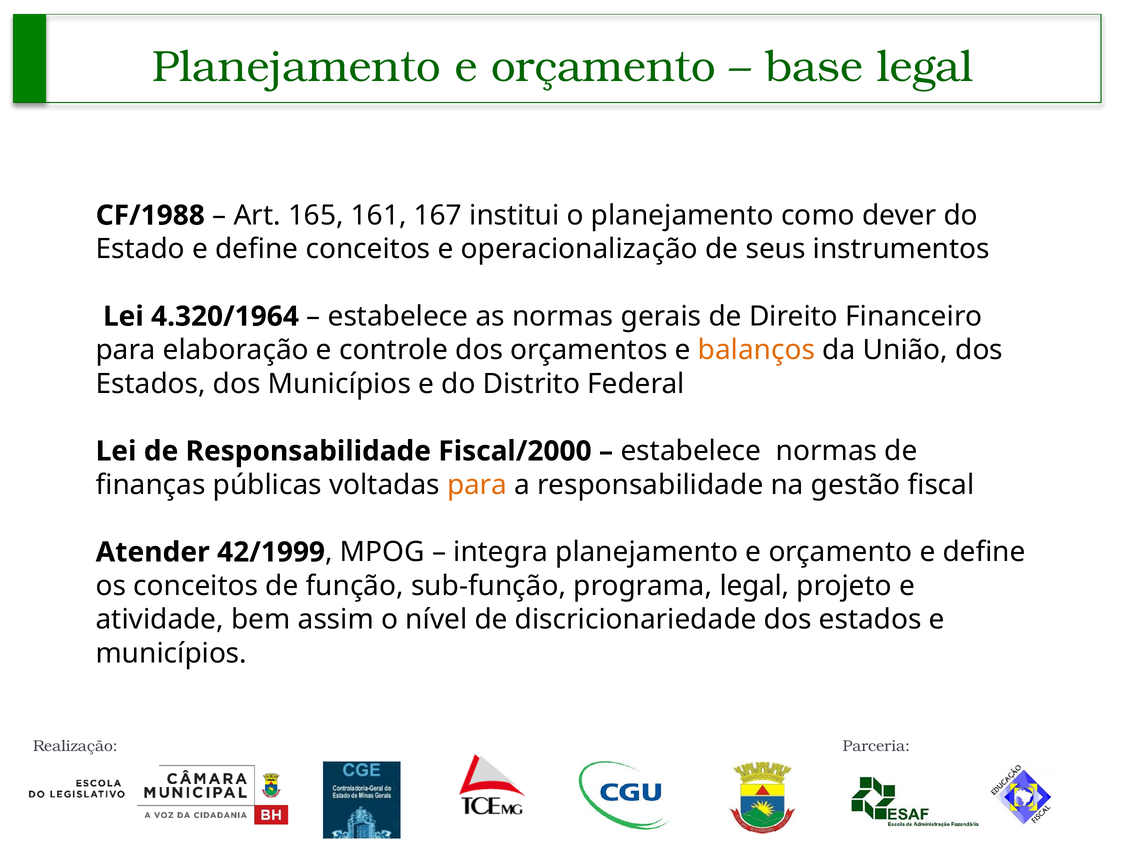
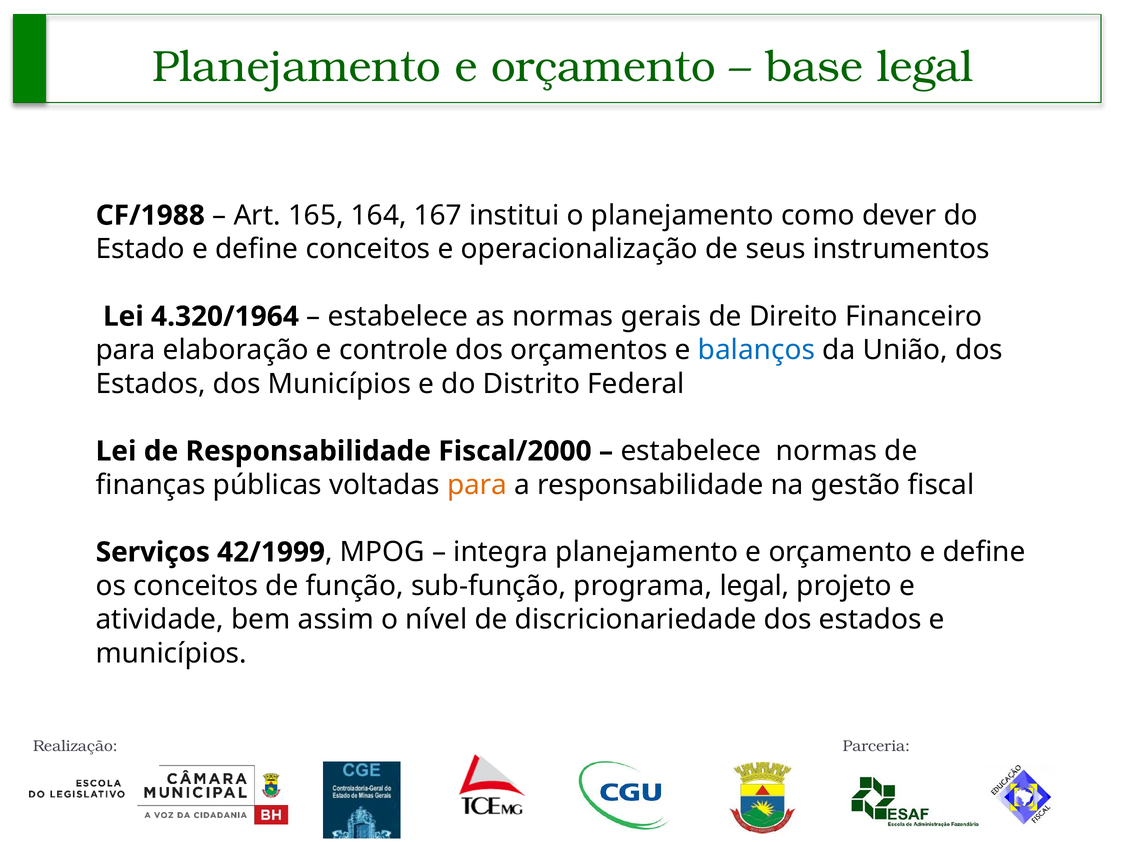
161: 161 -> 164
balanços colour: orange -> blue
Atender: Atender -> Serviços
